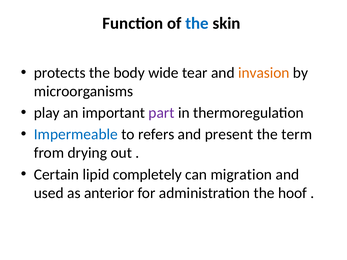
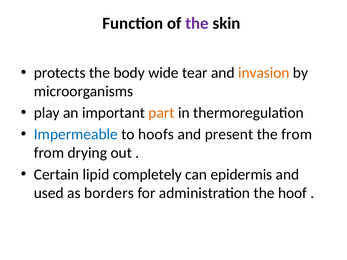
the at (197, 23) colour: blue -> purple
part colour: purple -> orange
refers: refers -> hoofs
the term: term -> from
migration: migration -> epidermis
anterior: anterior -> borders
